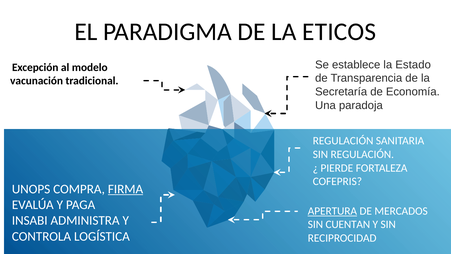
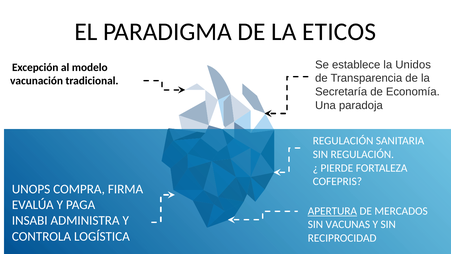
Estado: Estado -> Unidos
FIRMA underline: present -> none
CUENTAN: CUENTAN -> VACUNAS
